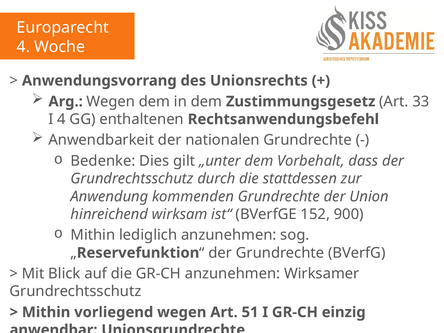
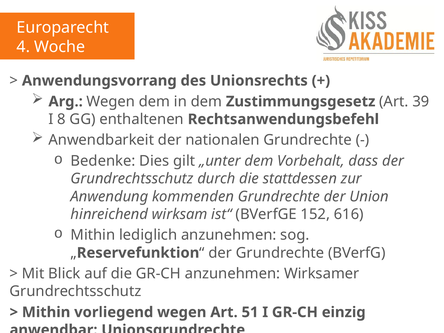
33: 33 -> 39
I 4: 4 -> 8
900: 900 -> 616
